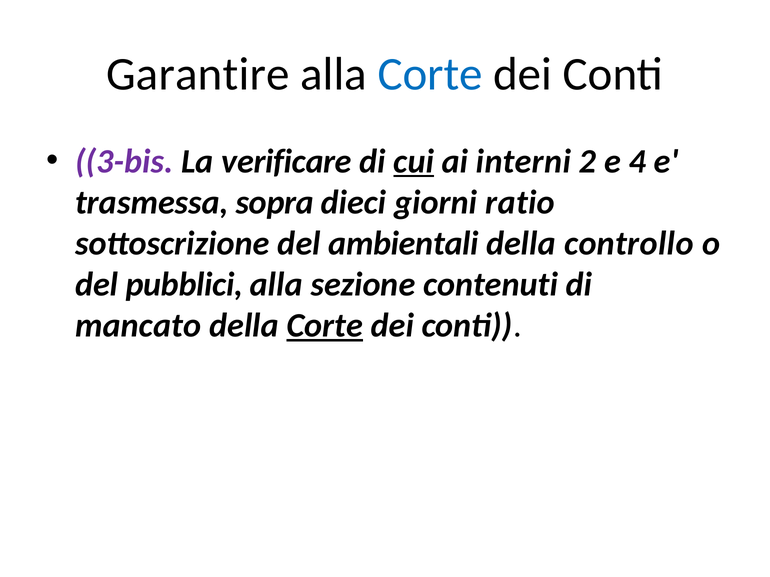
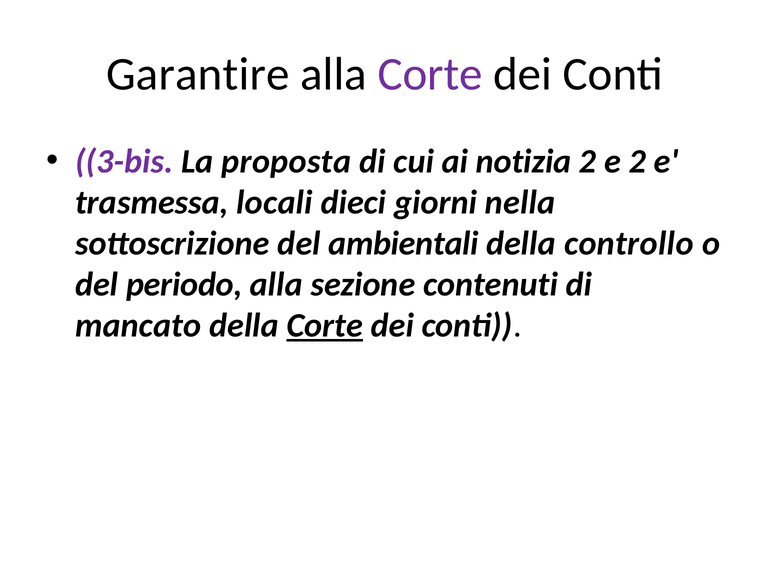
Corte at (430, 75) colour: blue -> purple
verificare: verificare -> proposta
cui underline: present -> none
interni: interni -> notizia
e 4: 4 -> 2
sopra: sopra -> locali
ratio: ratio -> nella
pubblici: pubblici -> periodo
